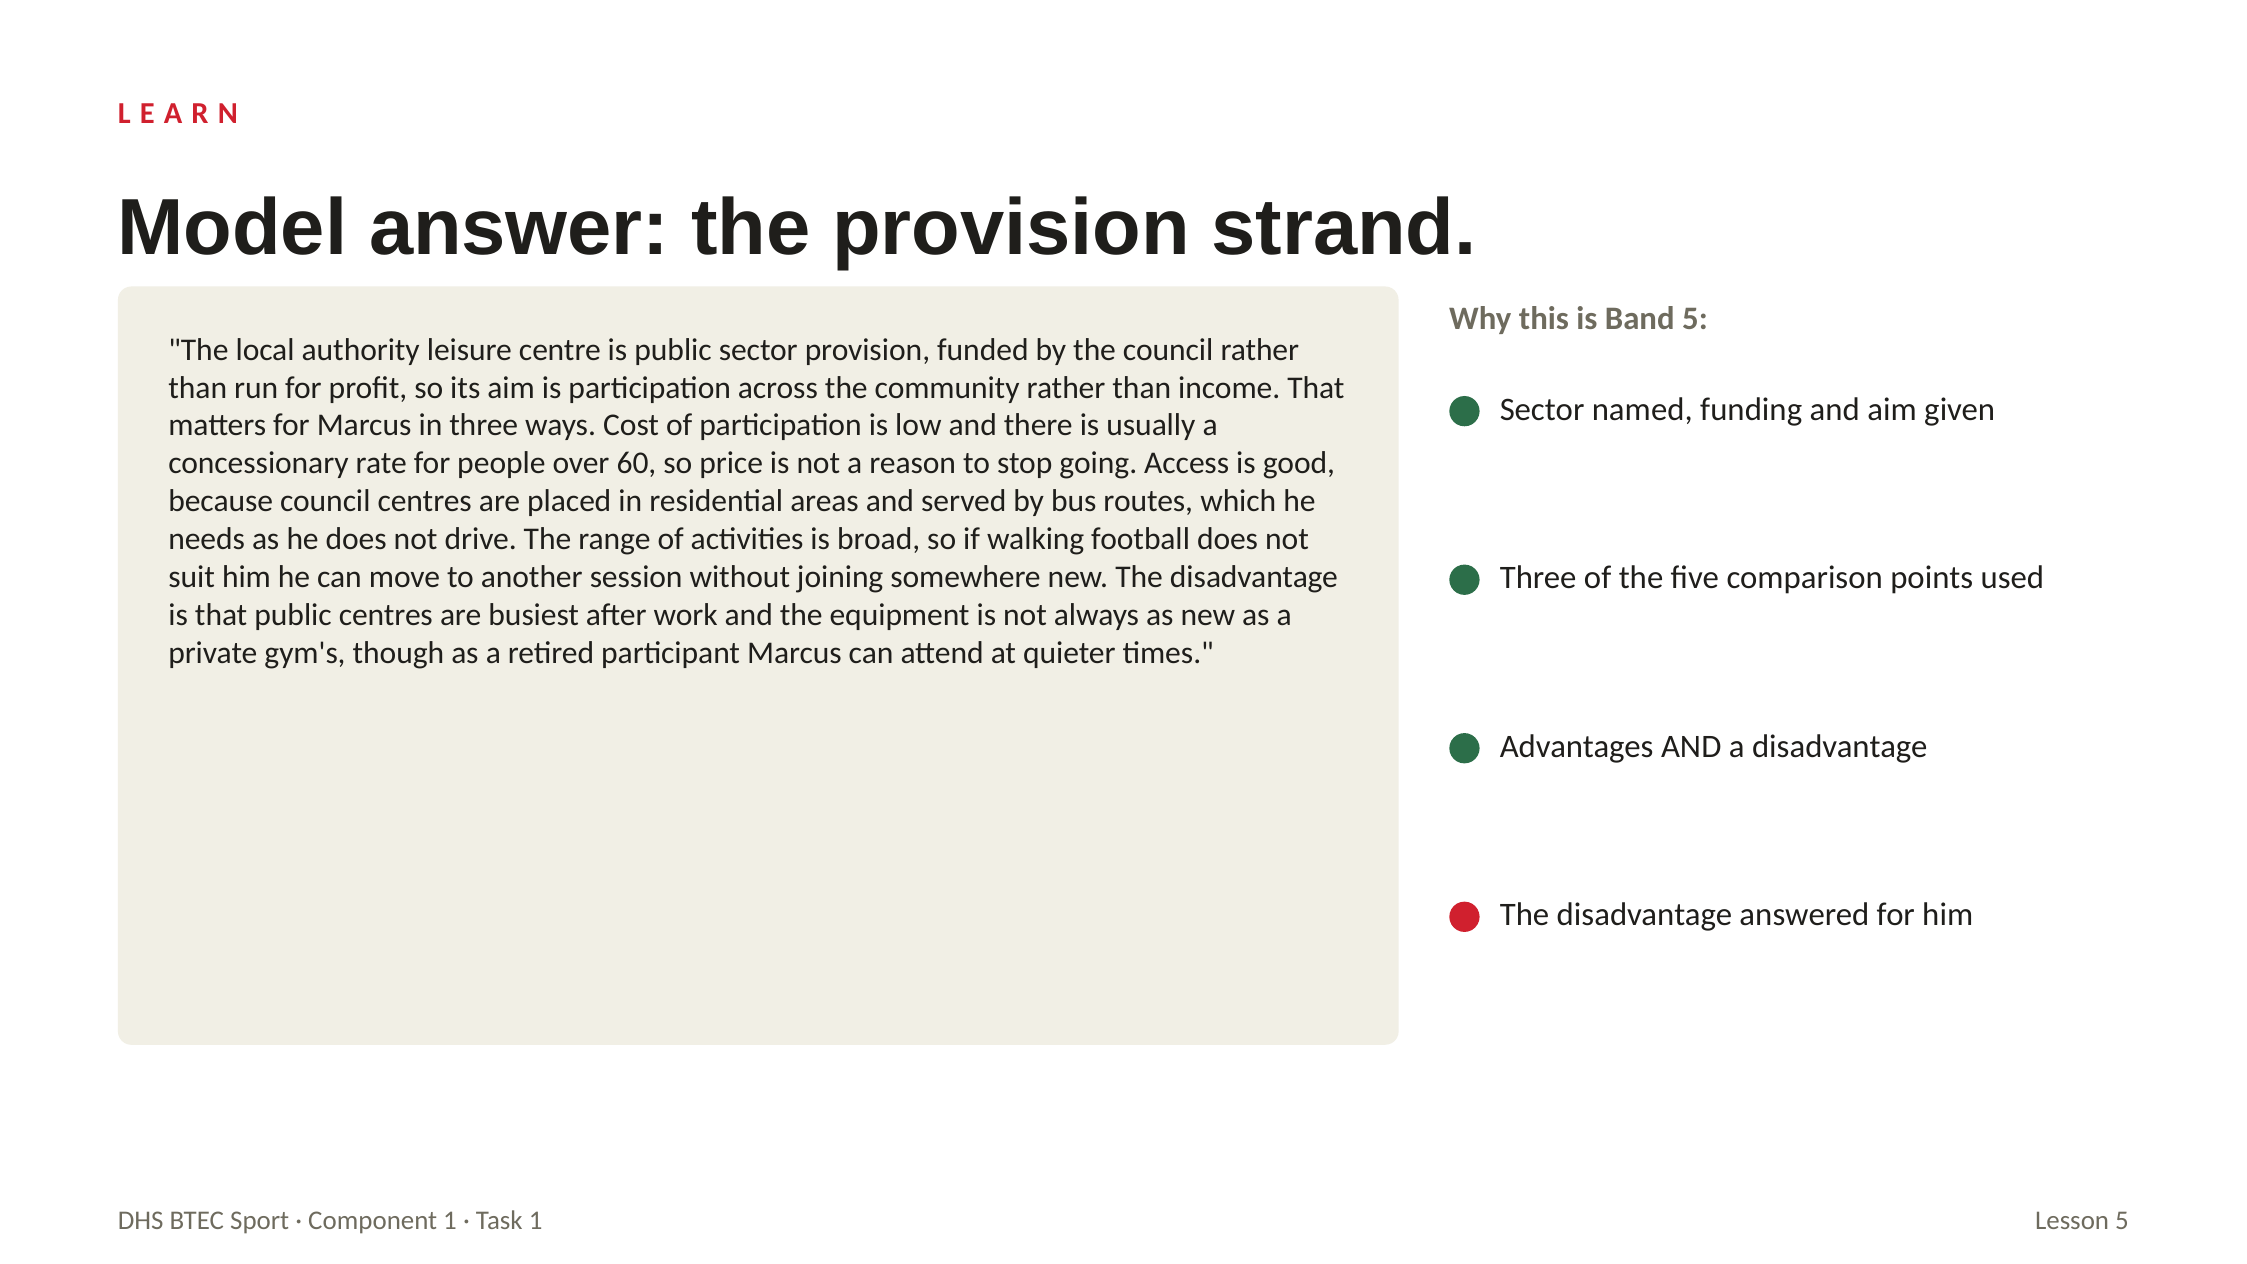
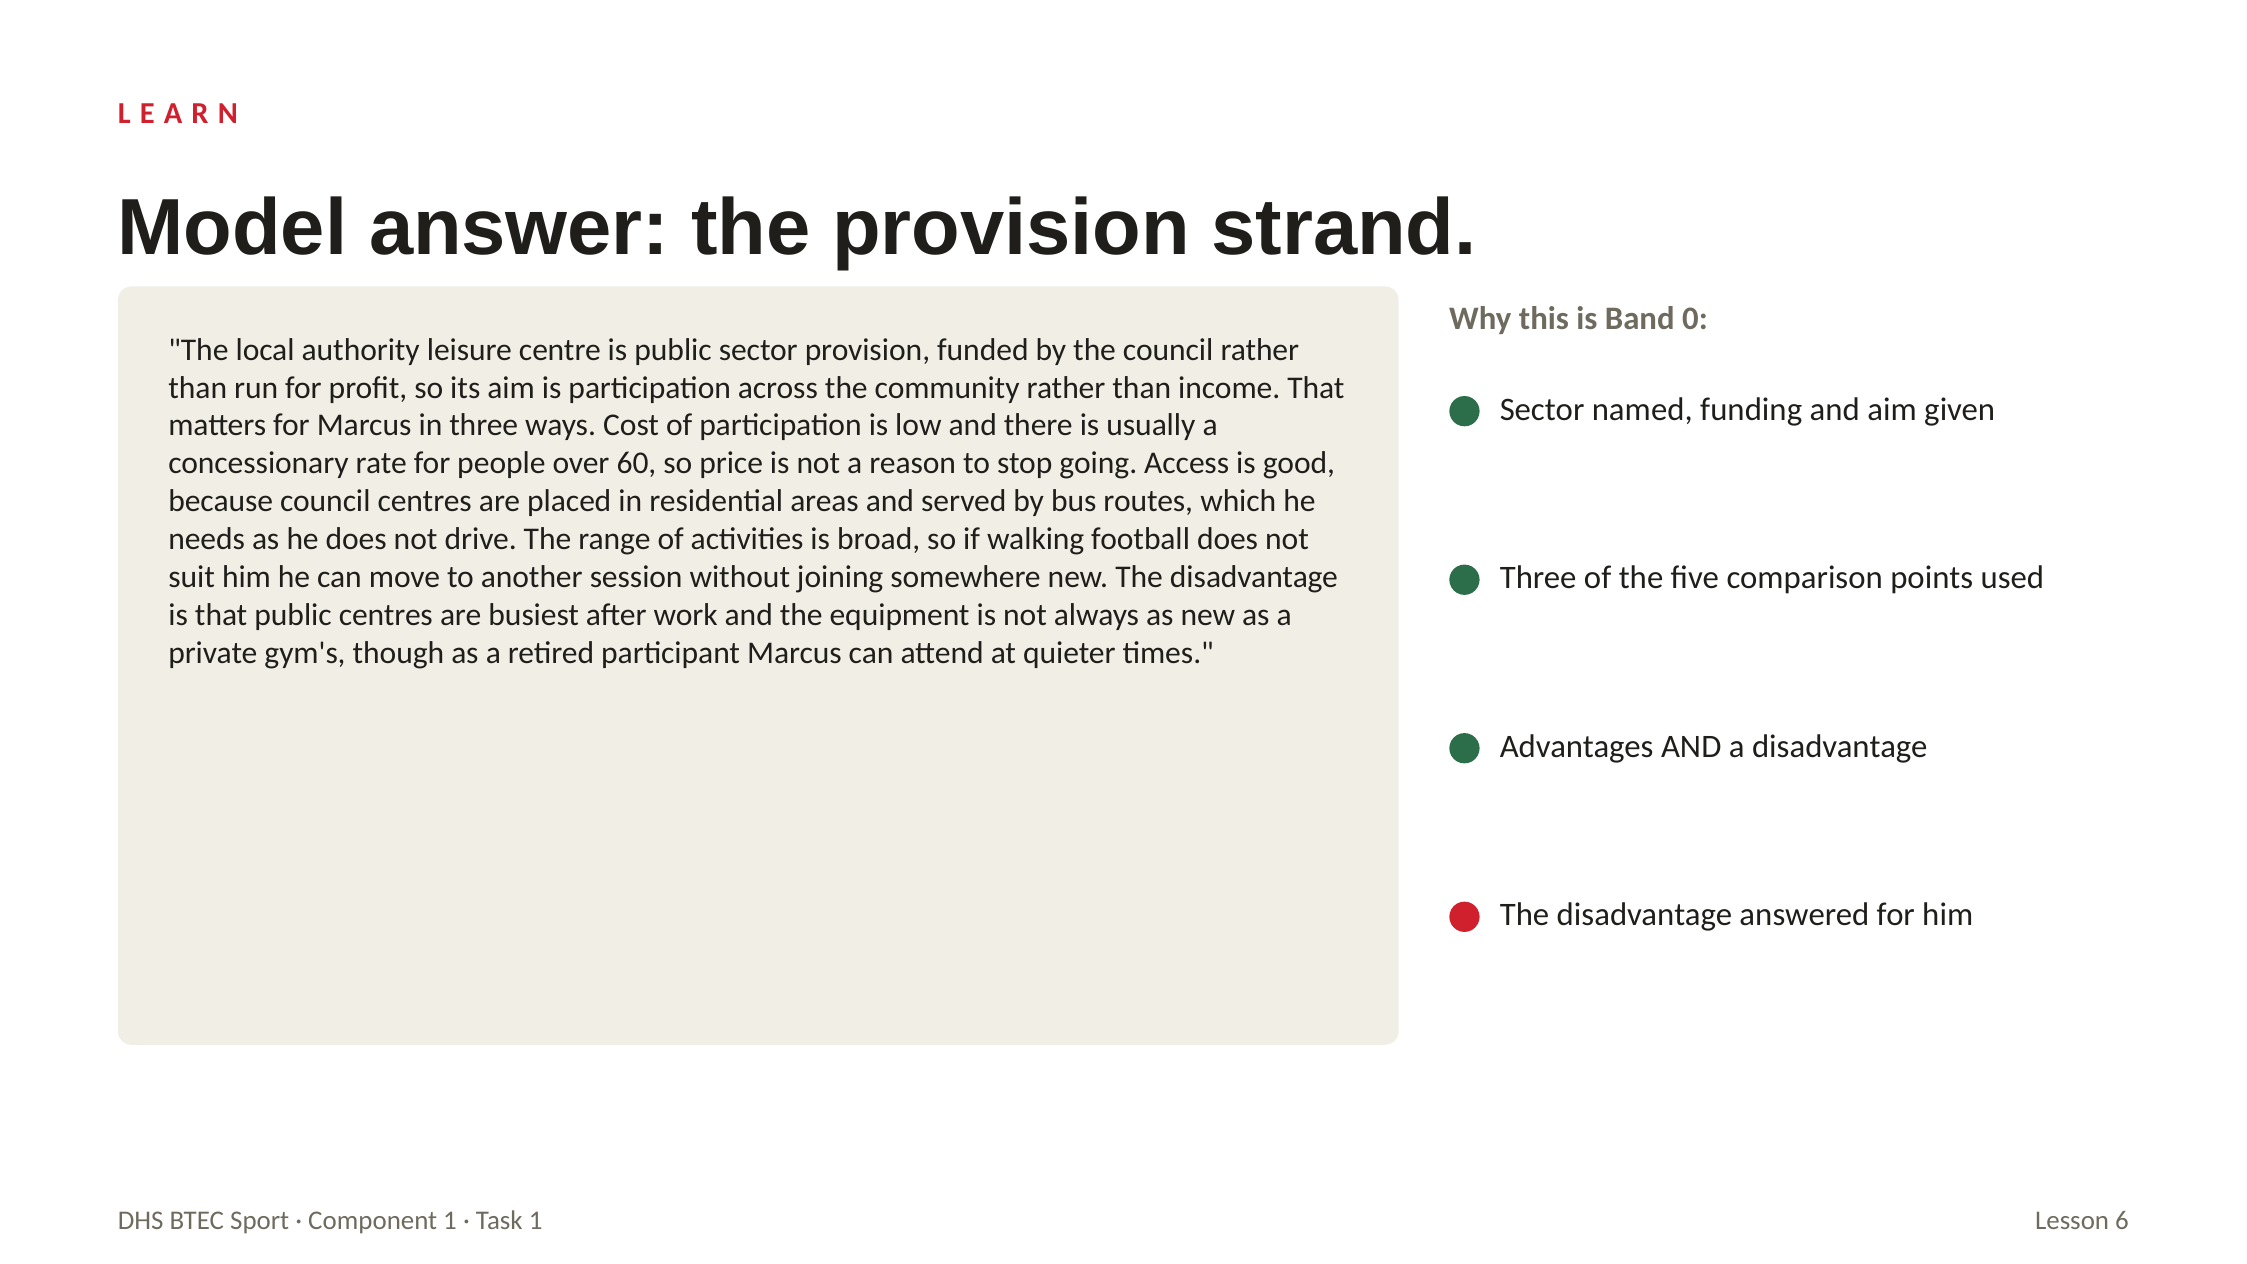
Band 5: 5 -> 0
Lesson 5: 5 -> 6
